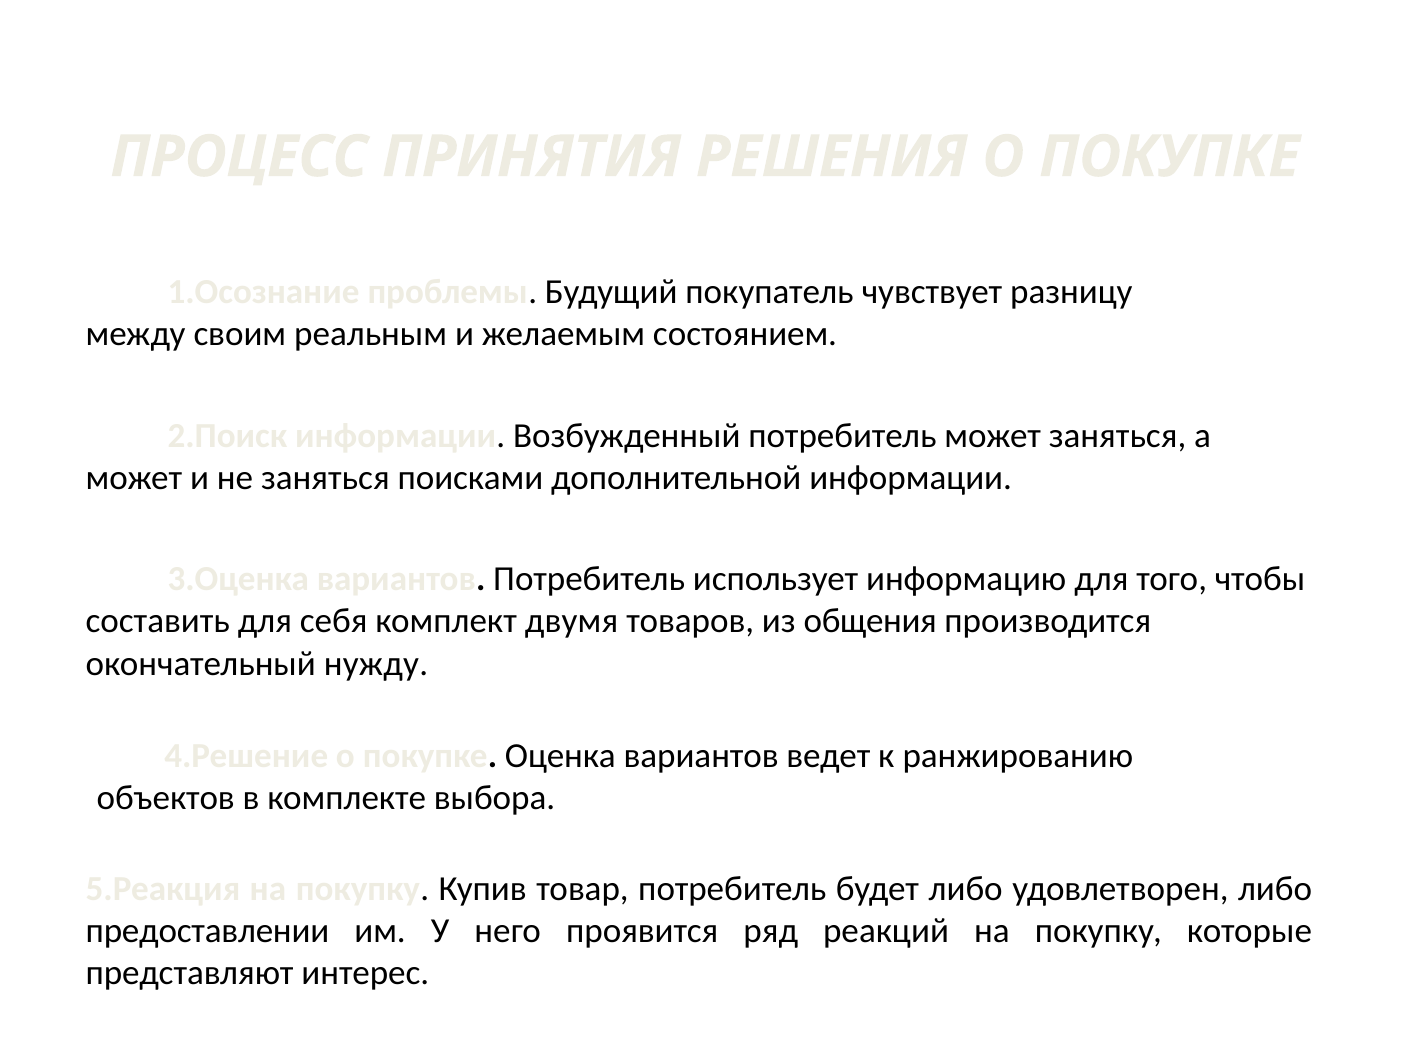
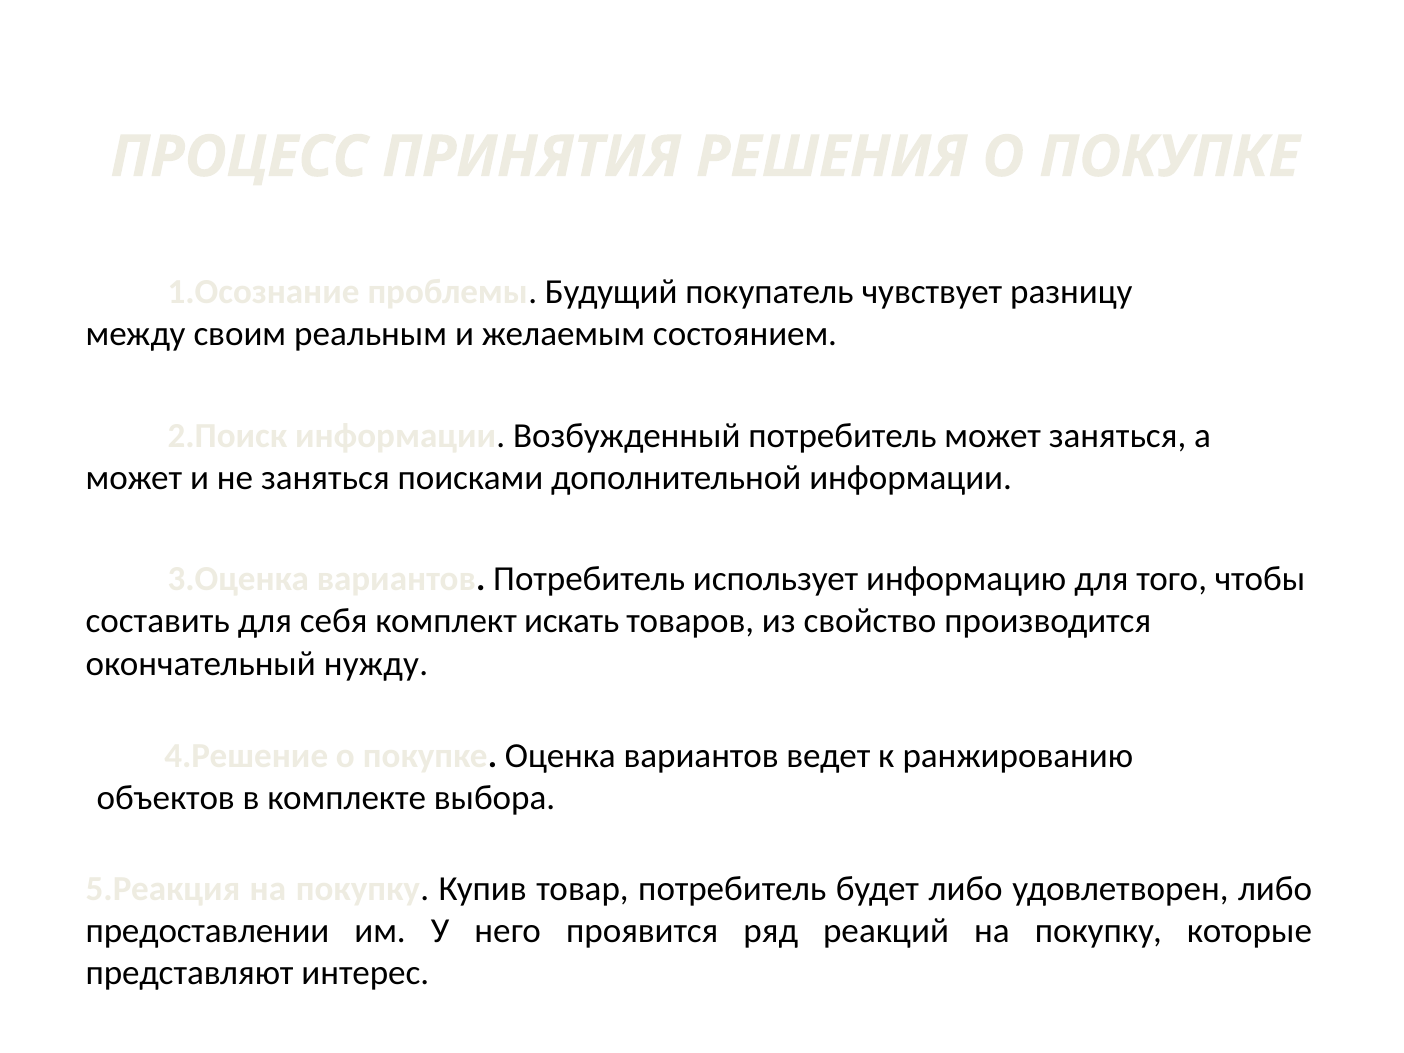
двумя: двумя -> искать
общения: общения -> свойство
